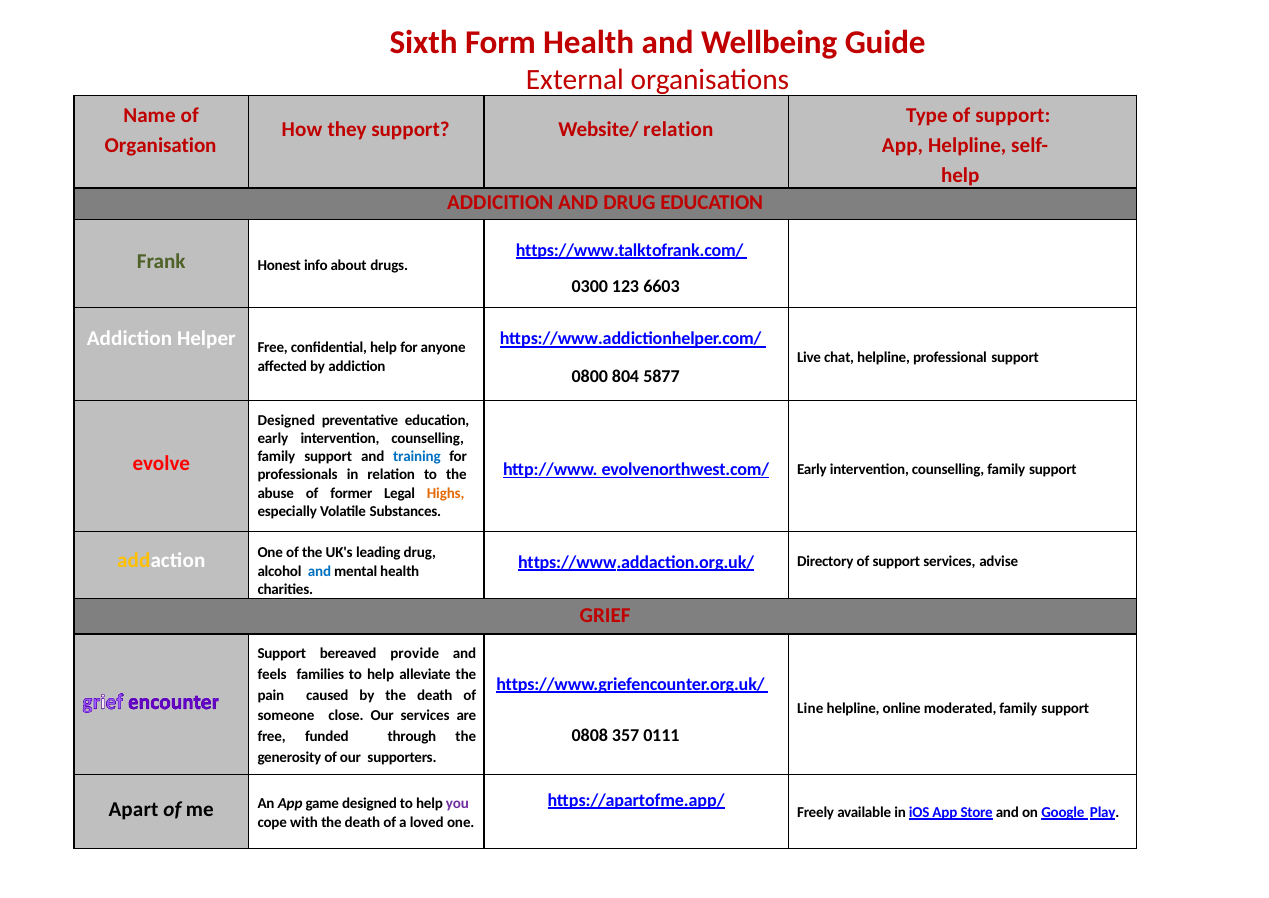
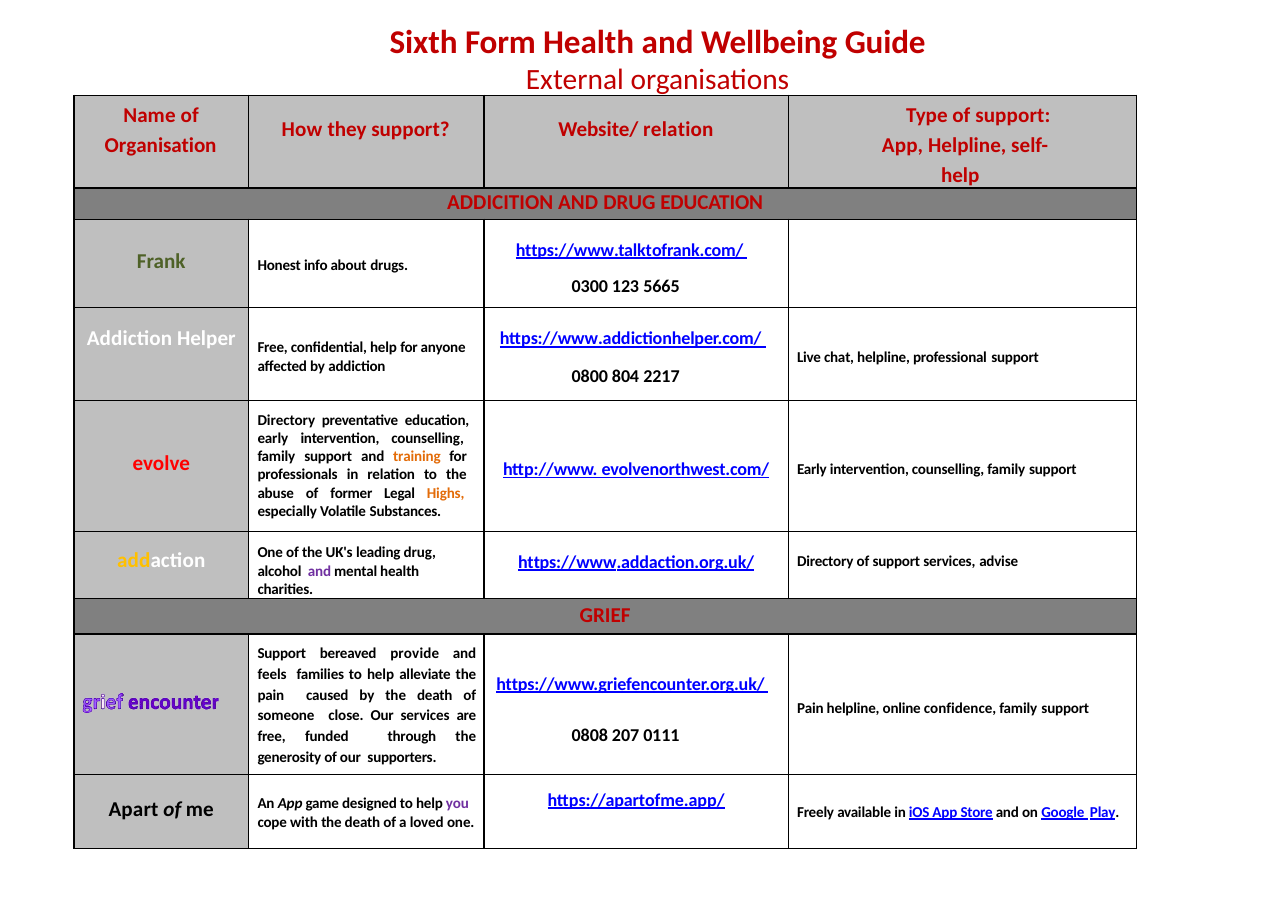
6603: 6603 -> 5665
5877: 5877 -> 2217
Designed at (286, 420): Designed -> Directory
training colour: blue -> orange
and at (320, 571) colour: blue -> purple
Line at (810, 708): Line -> Pain
moderated: moderated -> confidence
357: 357 -> 207
